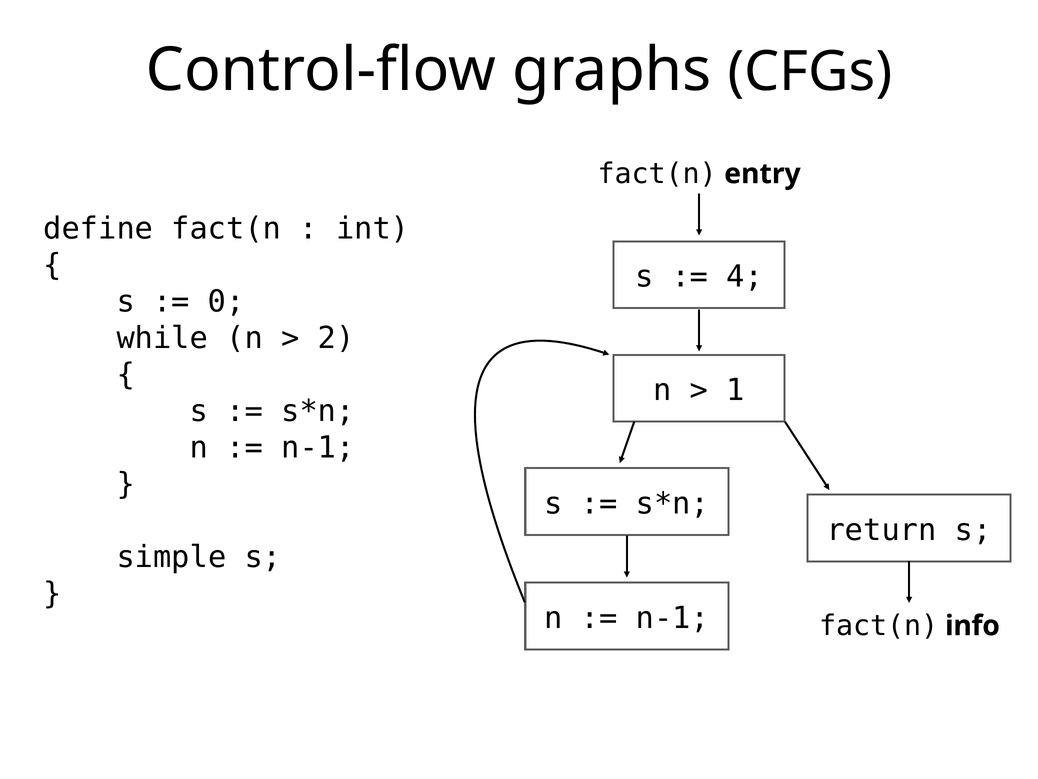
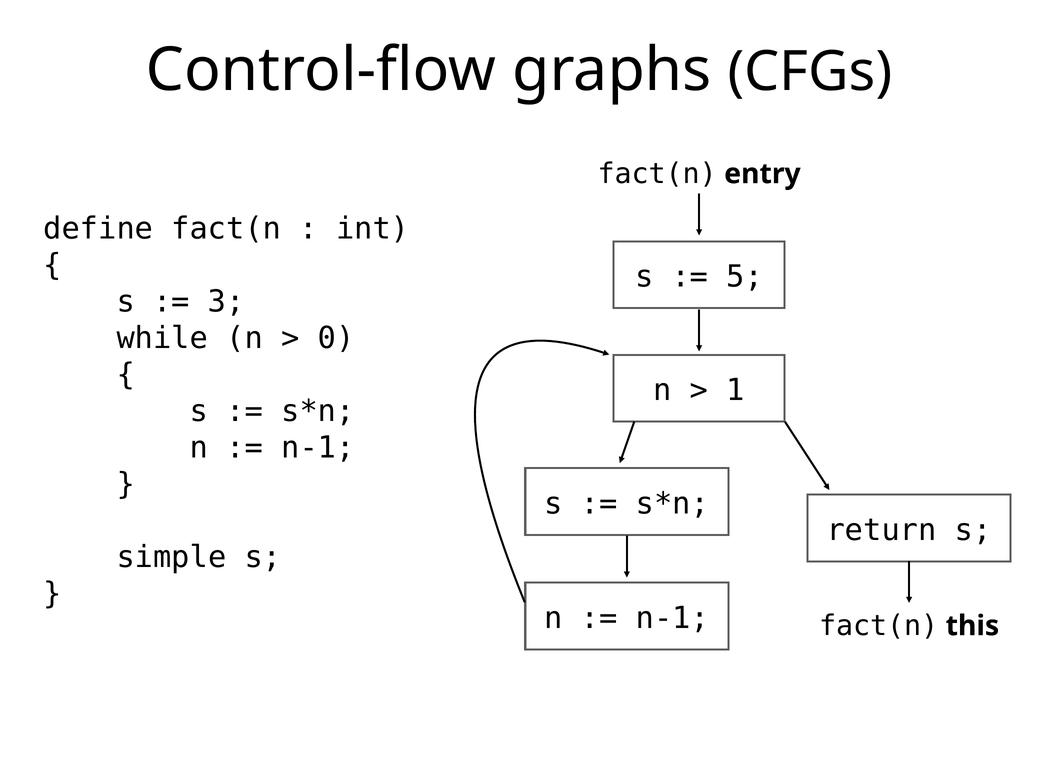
4: 4 -> 5
0: 0 -> 3
2: 2 -> 0
info: info -> this
